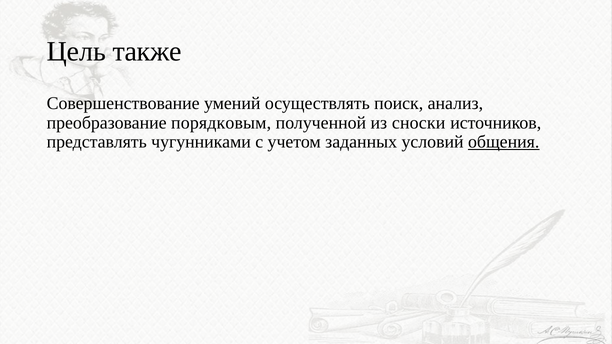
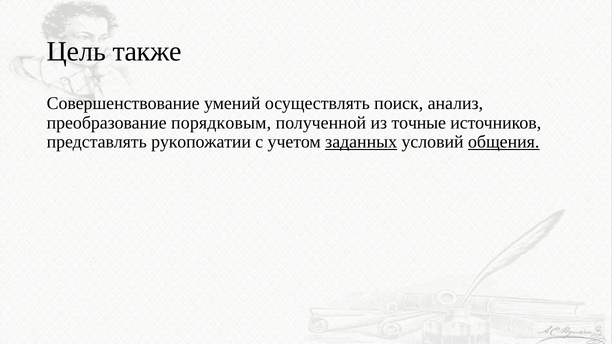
сноски: сноски -> точные
чугунниками: чугунниками -> рукопожатии
заданных underline: none -> present
